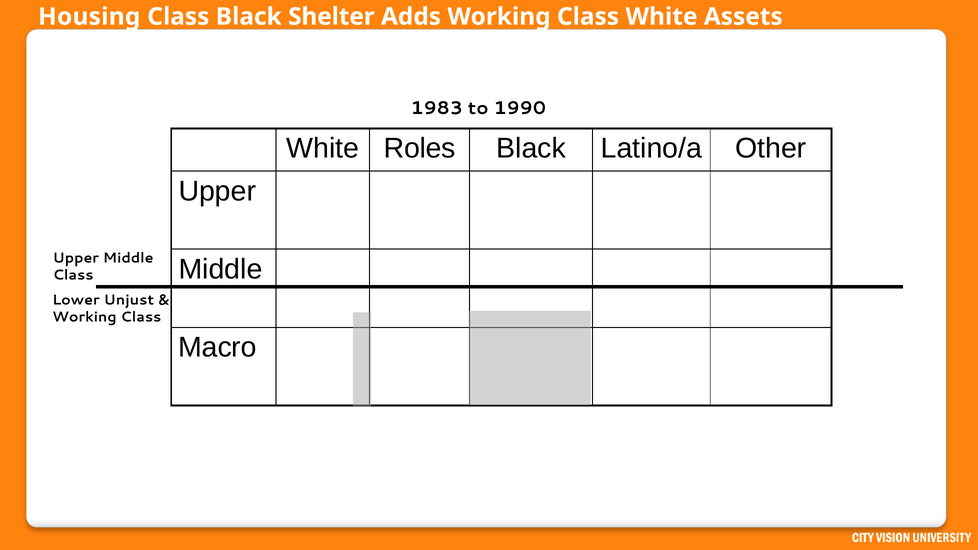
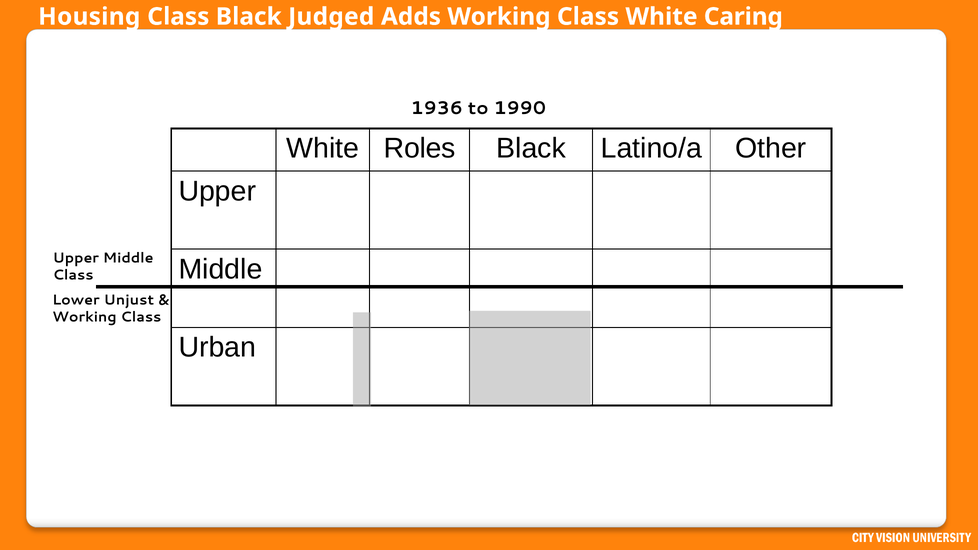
Shelter: Shelter -> Judged
Assets: Assets -> Caring
1983: 1983 -> 1936
Macro: Macro -> Urban
